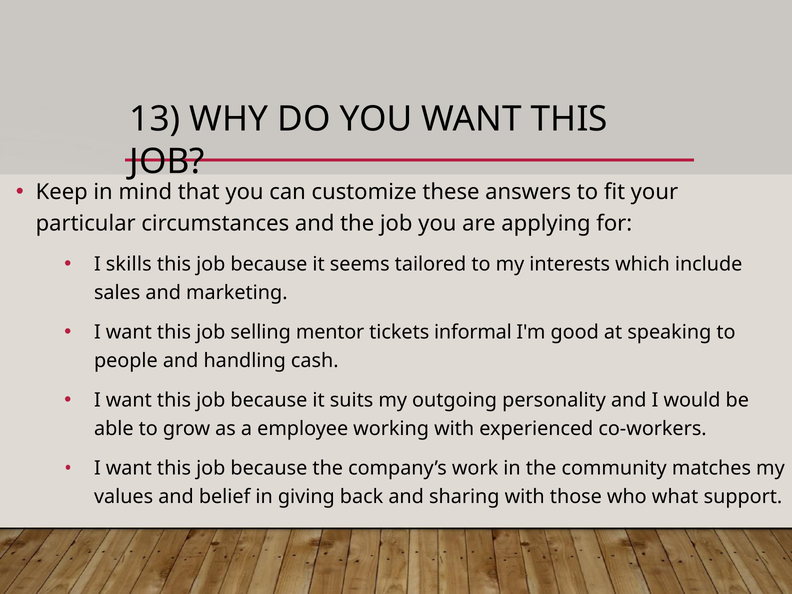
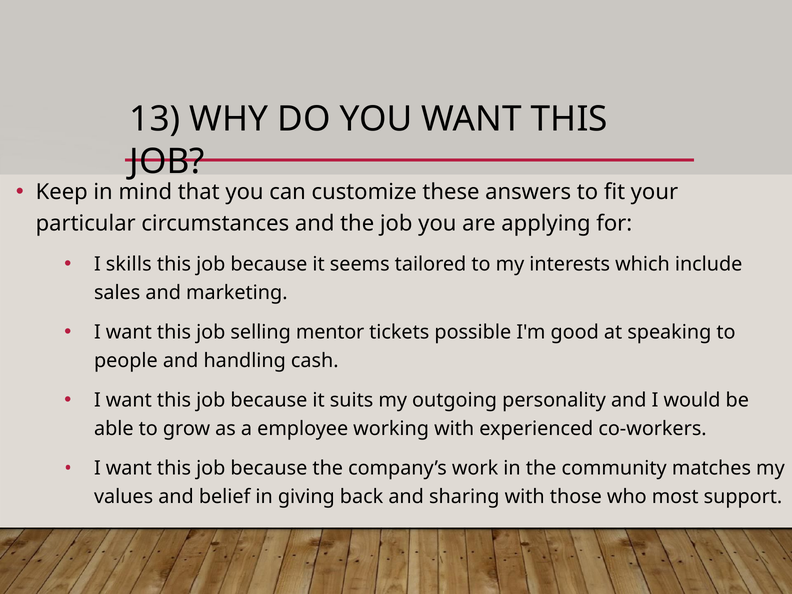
informal: informal -> possible
what: what -> most
